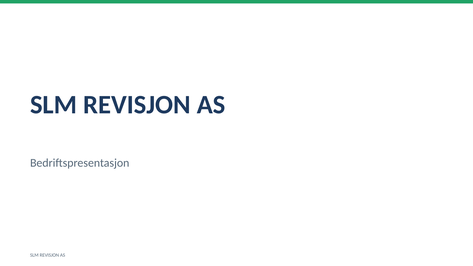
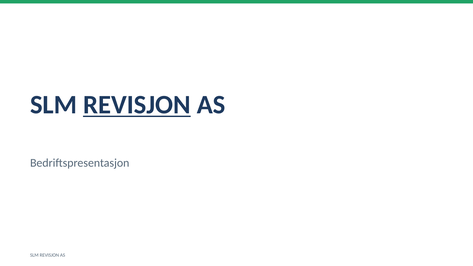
REVISJON at (137, 105) underline: none -> present
